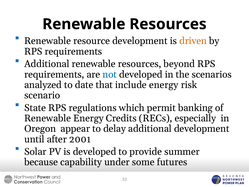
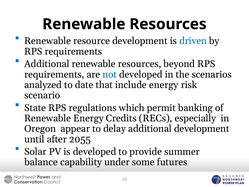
driven colour: orange -> blue
2001: 2001 -> 2055
because: because -> balance
